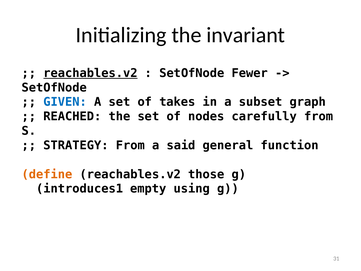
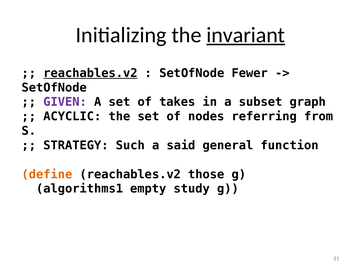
invariant underline: none -> present
GIVEN colour: blue -> purple
REACHED: REACHED -> ACYCLIC
carefully: carefully -> referring
STRATEGY From: From -> Such
introduces1: introduces1 -> algorithms1
using: using -> study
